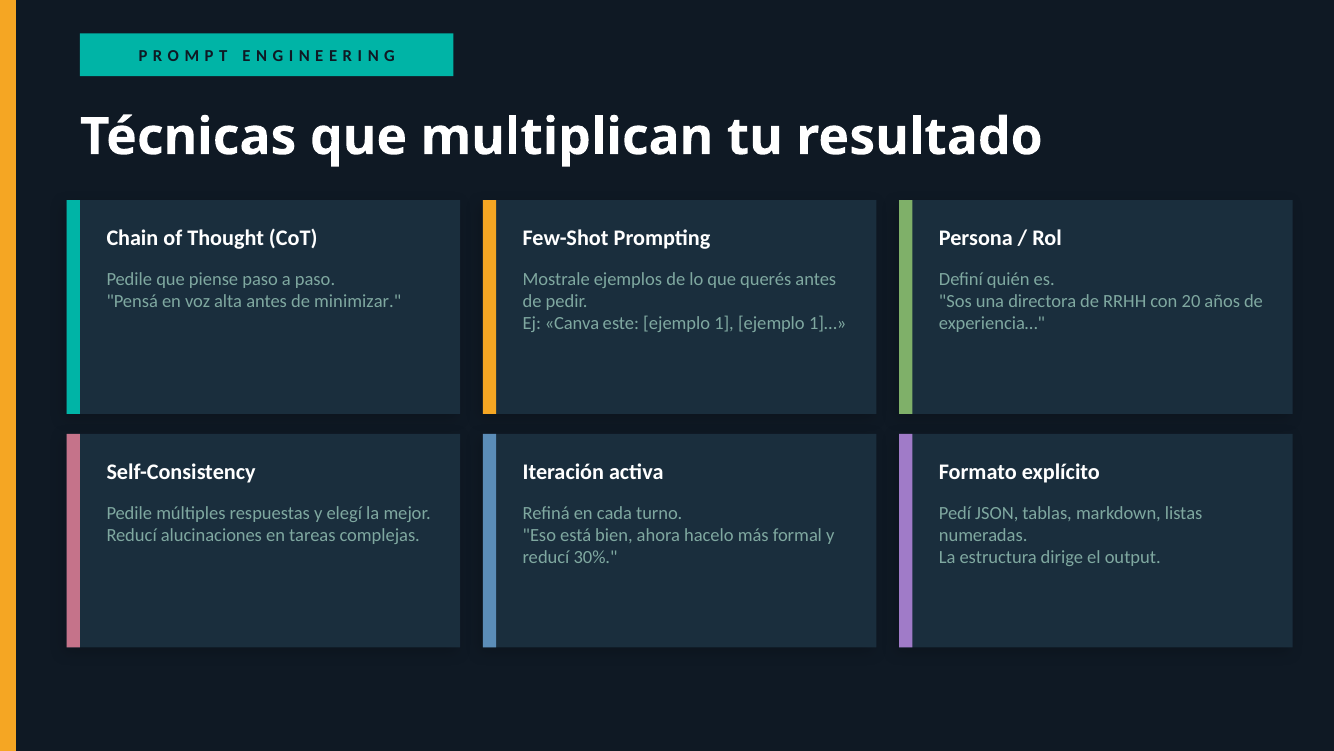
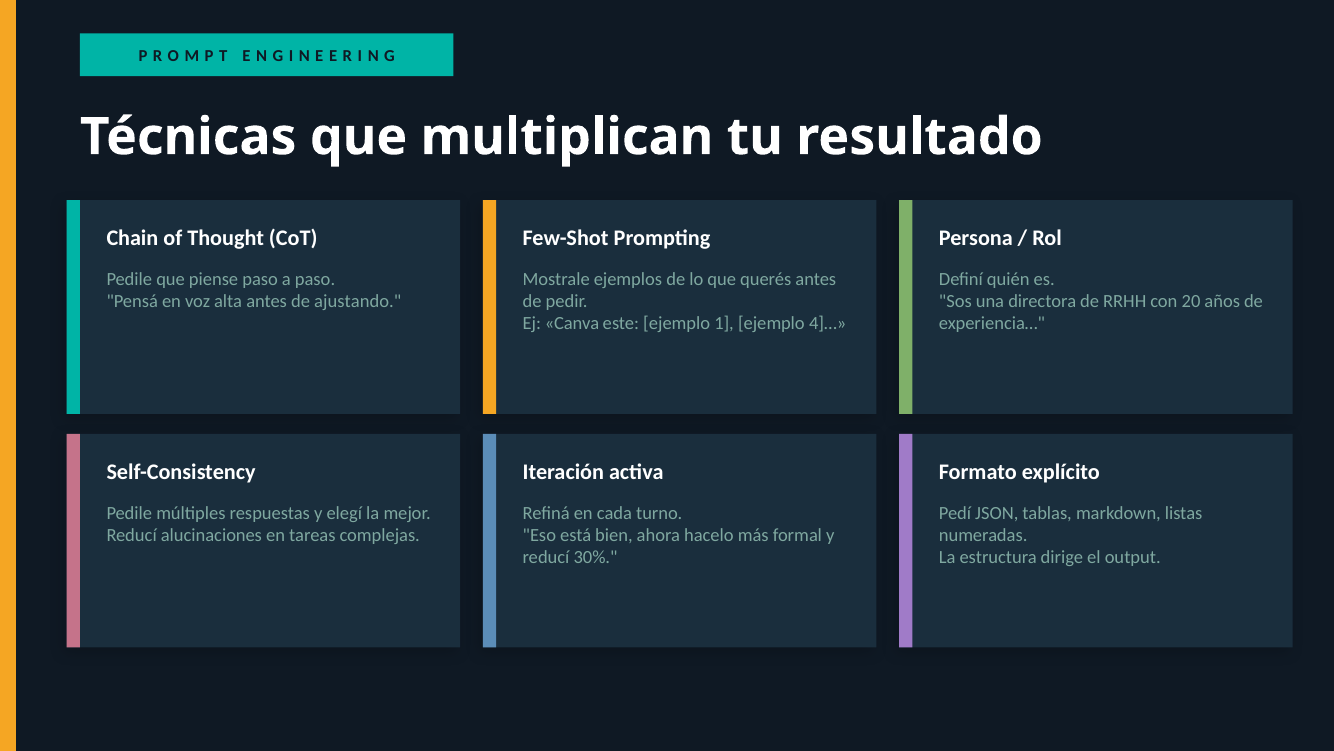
minimizar: minimizar -> ajustando
1]…: 1]… -> 4]…
